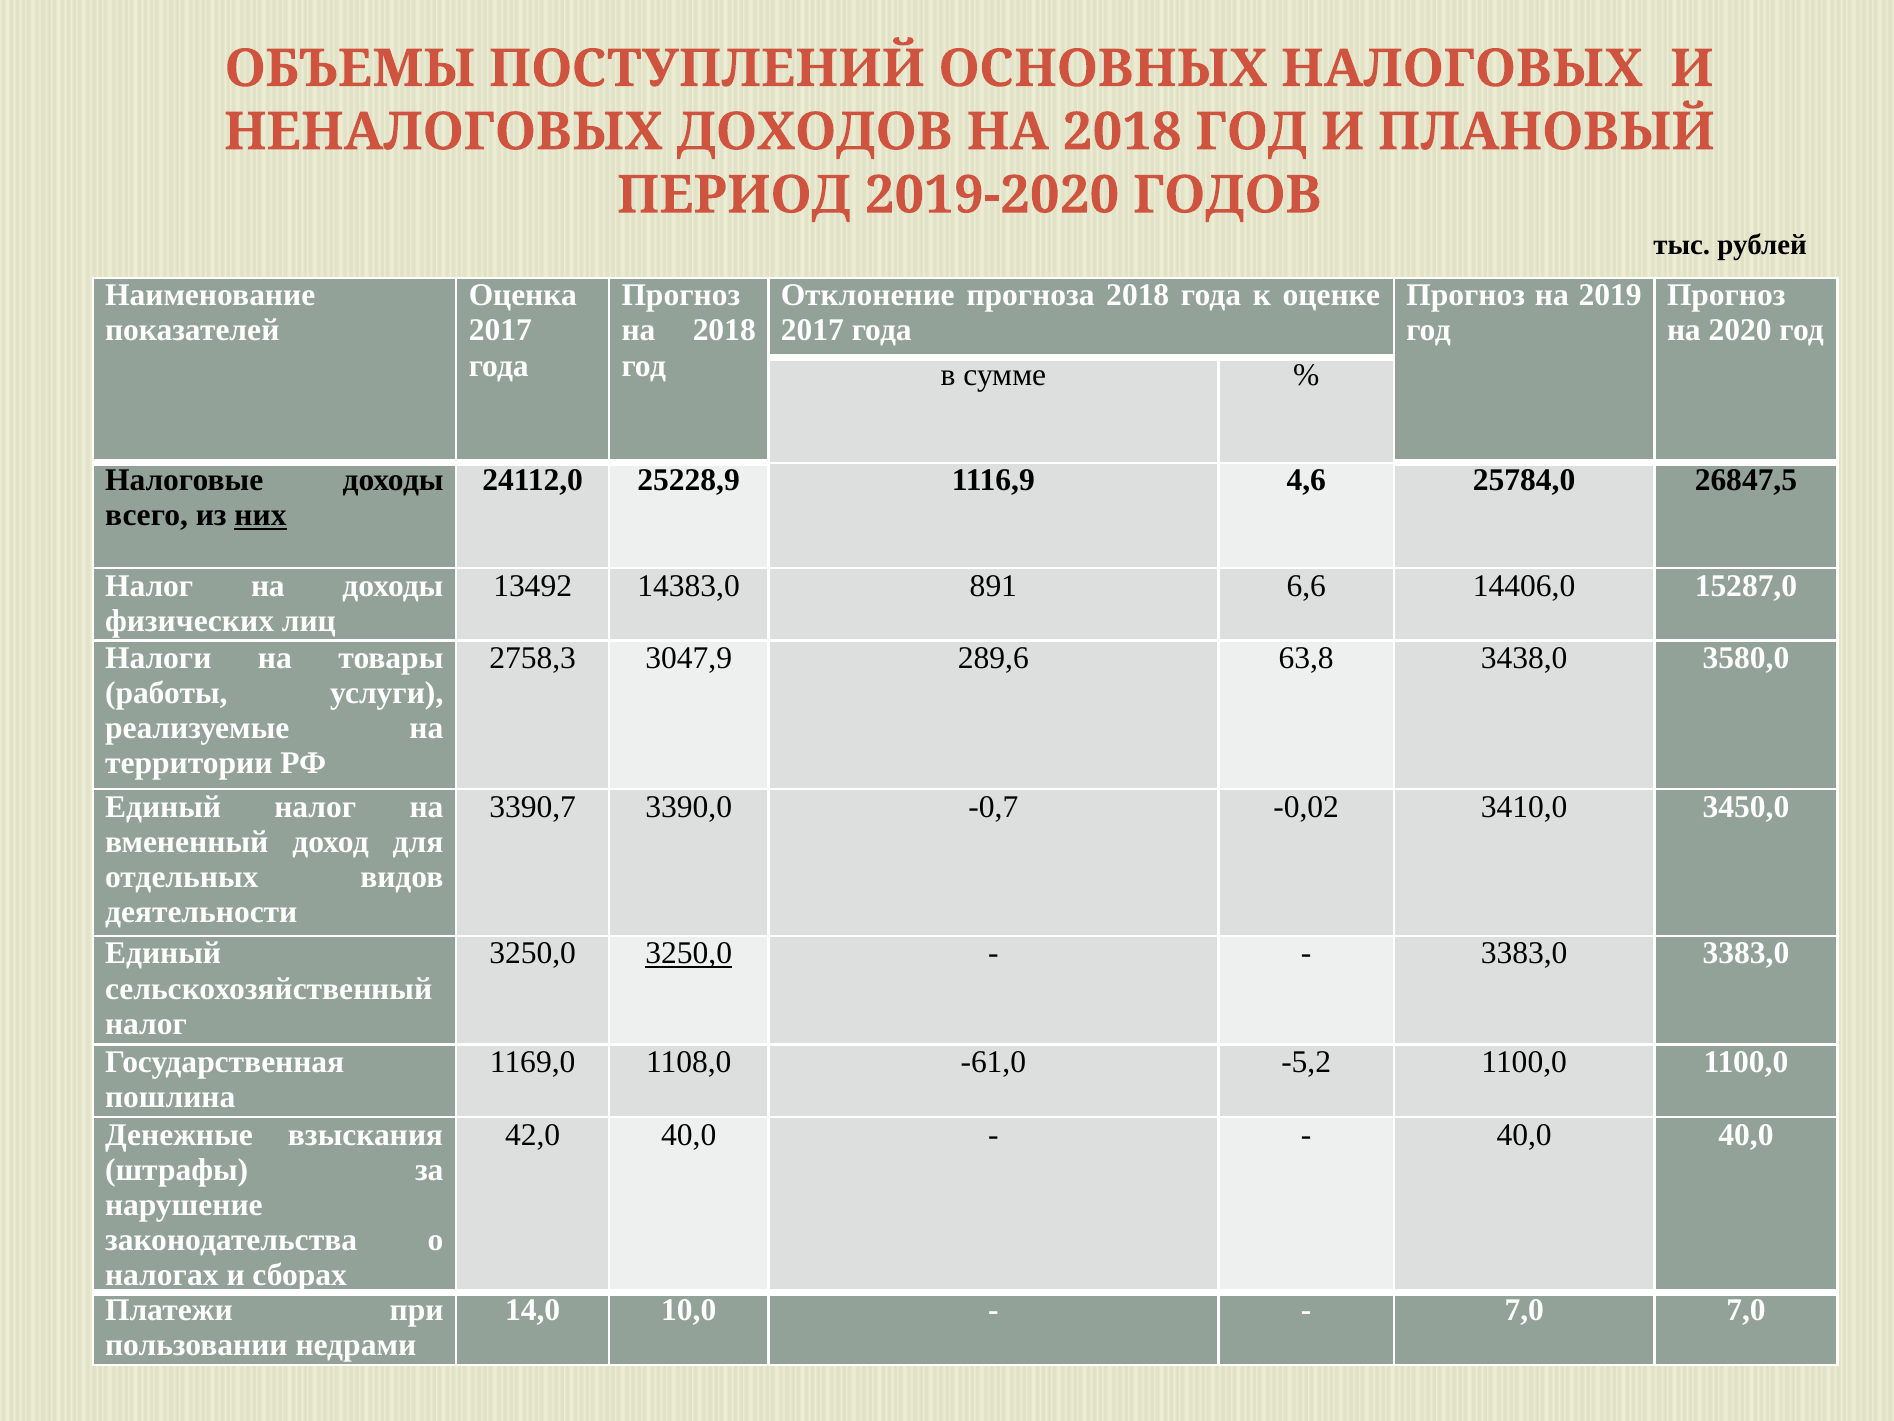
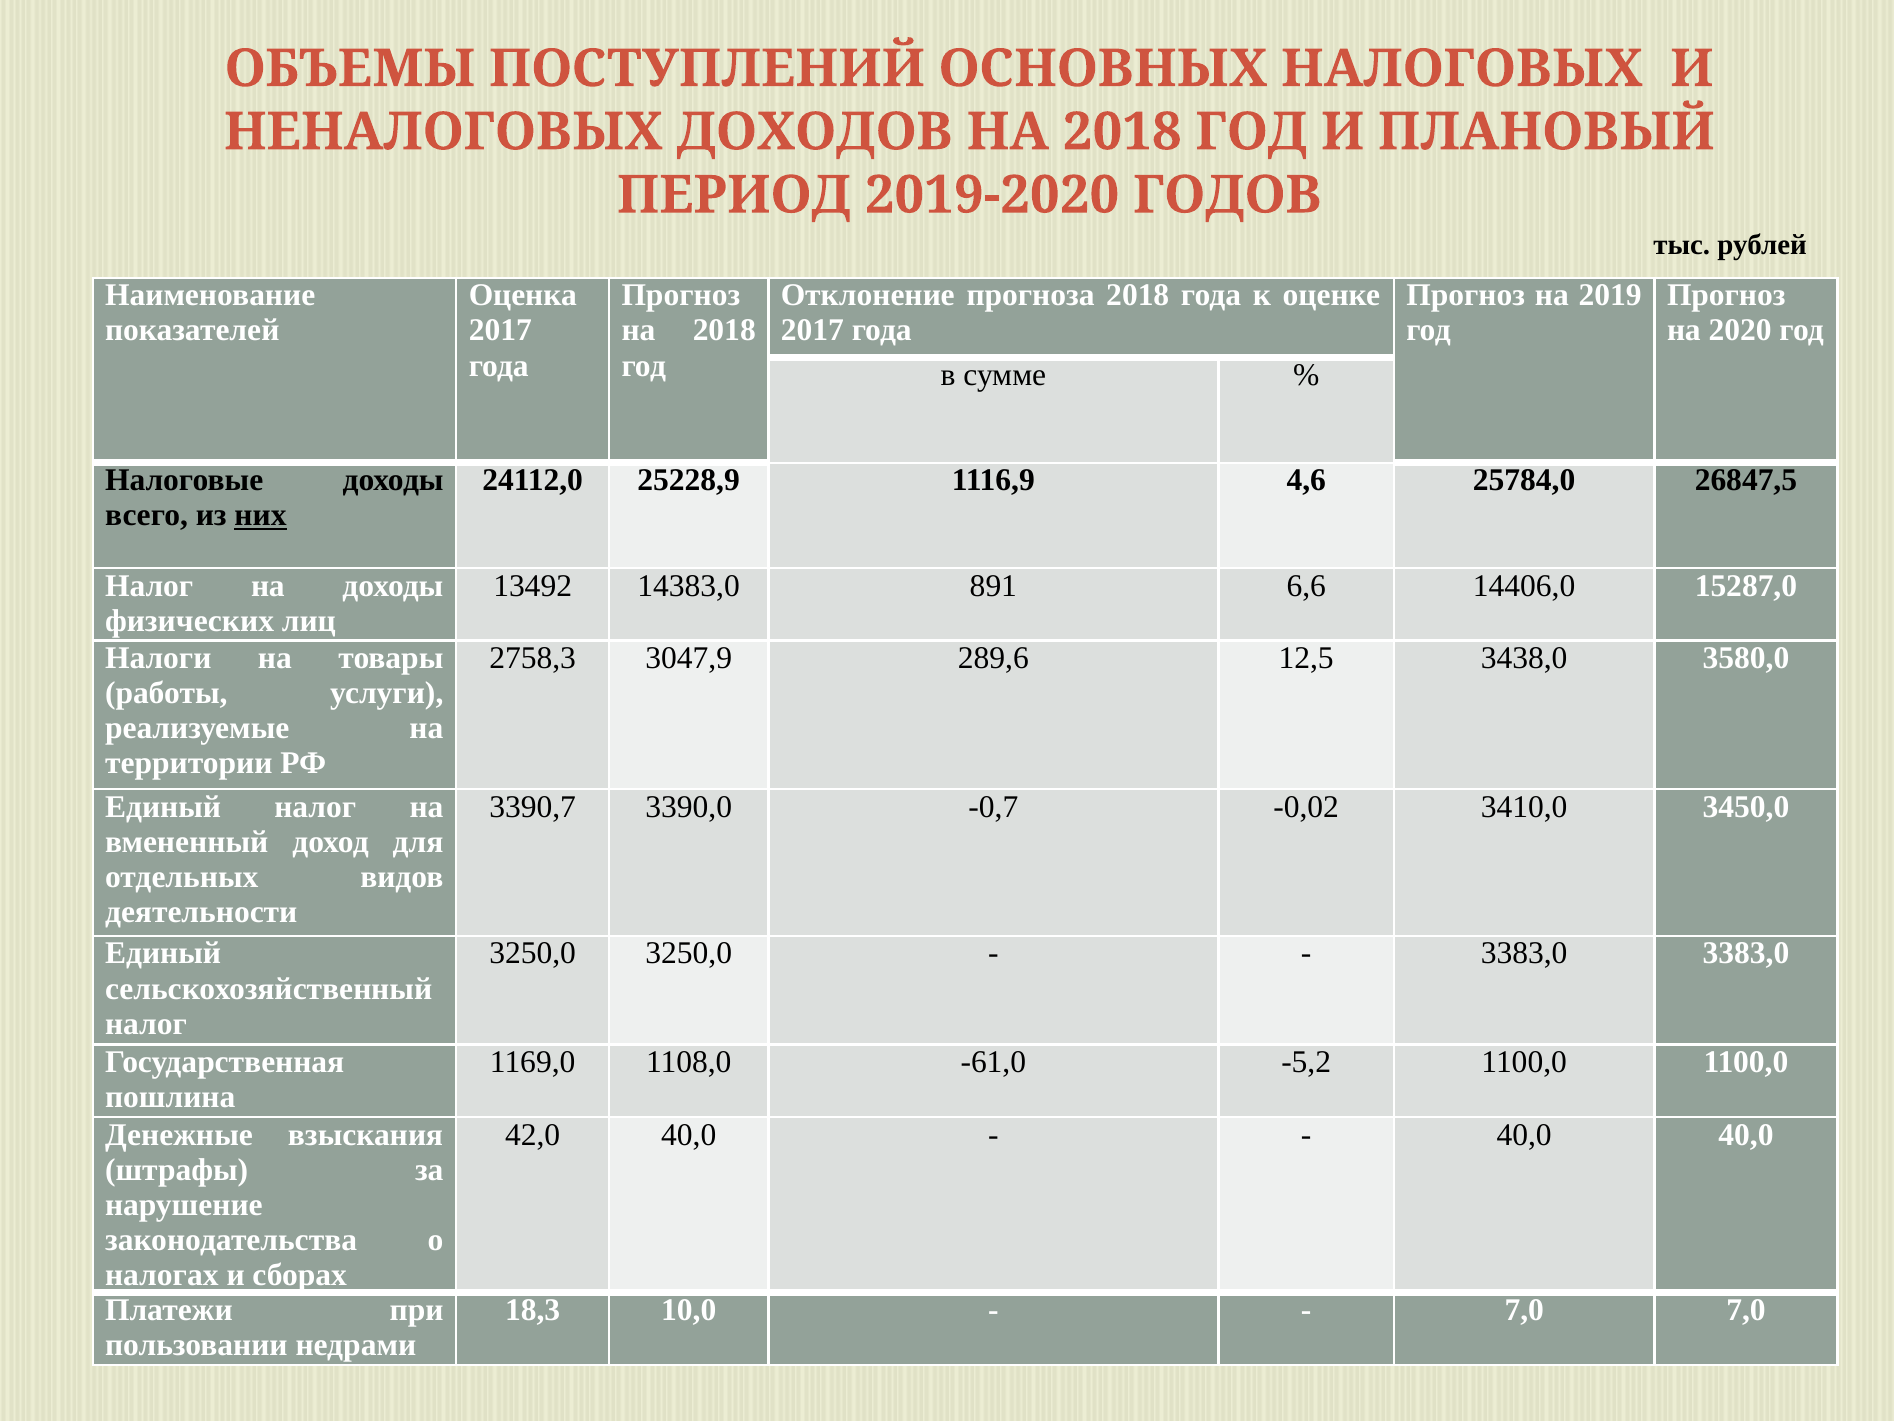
63,8: 63,8 -> 12,5
3250,0 at (689, 953) underline: present -> none
14,0: 14,0 -> 18,3
